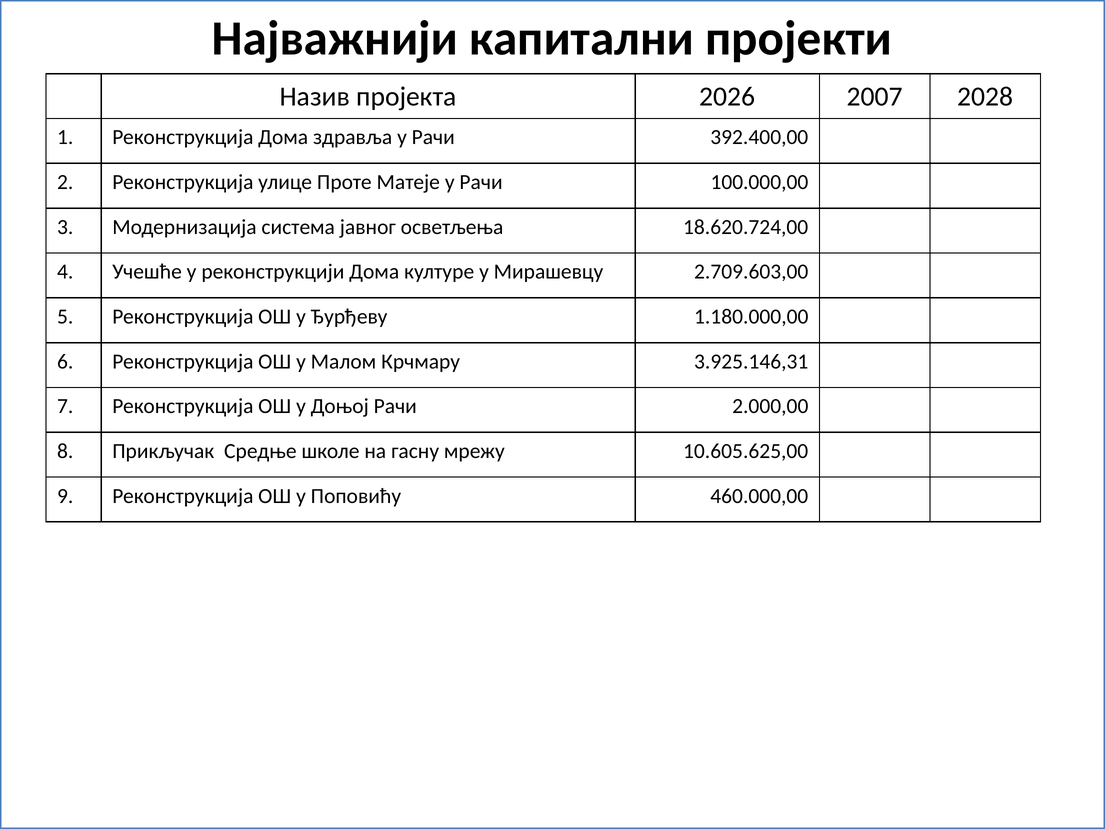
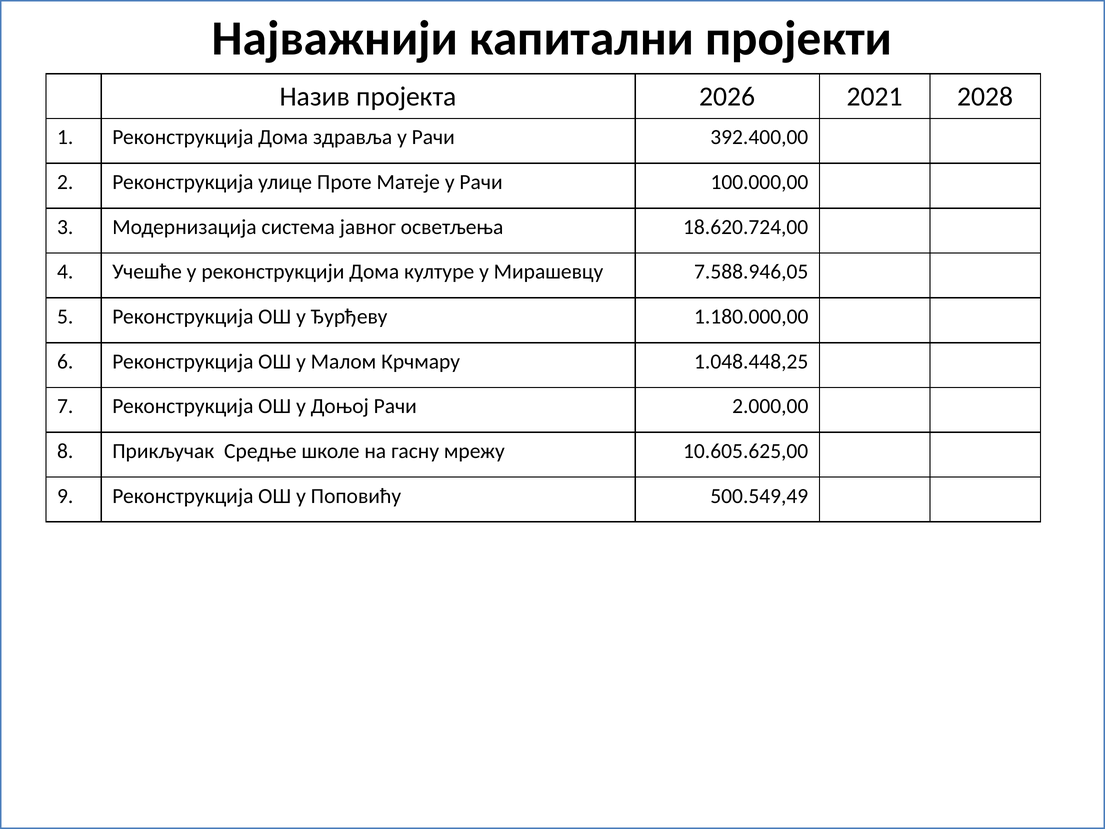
2007: 2007 -> 2021
2.709.603,00: 2.709.603,00 -> 7.588.946,05
3.925.146,31: 3.925.146,31 -> 1.048.448,25
460.000,00: 460.000,00 -> 500.549,49
